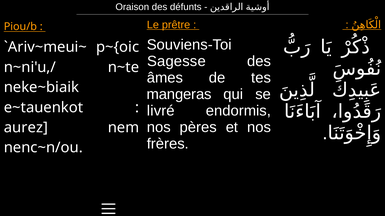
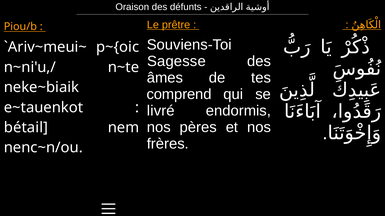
mangeras: mangeras -> comprend
aurez: aurez -> bétail
